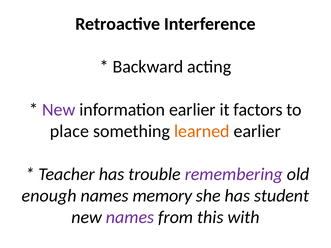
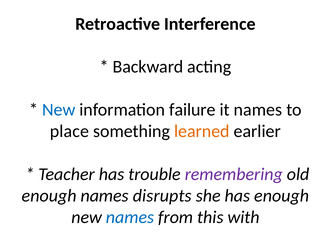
New at (59, 110) colour: purple -> blue
information earlier: earlier -> failure
it factors: factors -> names
memory: memory -> disrupts
has student: student -> enough
names at (130, 218) colour: purple -> blue
